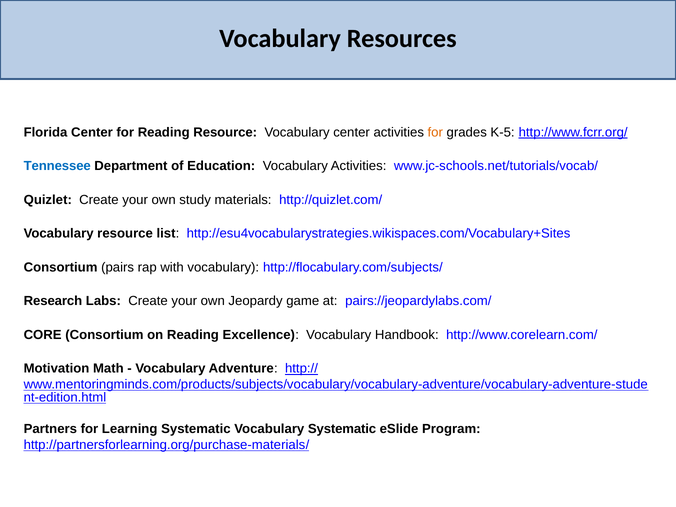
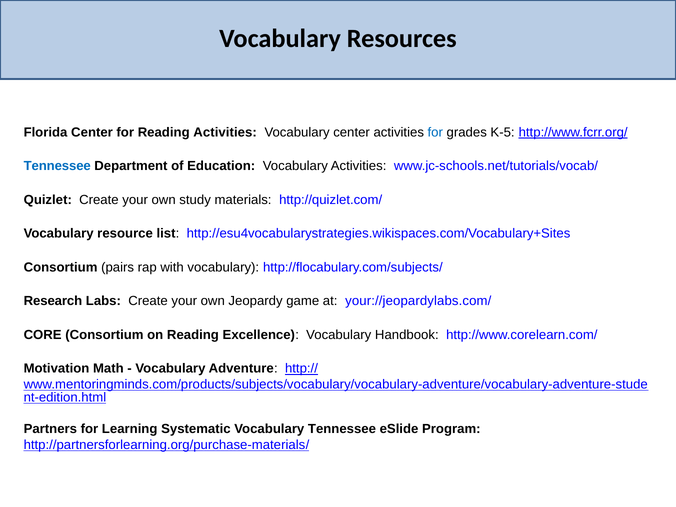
Reading Resource: Resource -> Activities
for at (435, 132) colour: orange -> blue
pairs://jeopardylabs.com/: pairs://jeopardylabs.com/ -> your://jeopardylabs.com/
Vocabulary Systematic: Systematic -> Tennessee
